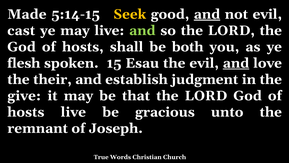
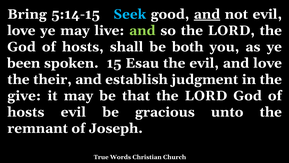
Made: Made -> Bring
Seek colour: yellow -> light blue
cast at (21, 30): cast -> love
flesh: flesh -> been
and at (236, 63) underline: present -> none
hosts live: live -> evil
